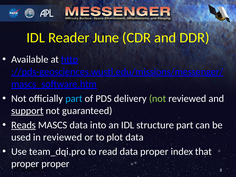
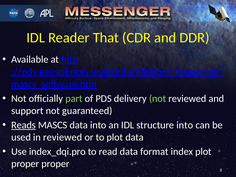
Reader June: June -> That
part at (74, 99) colour: light blue -> light green
support underline: present -> none
structure part: part -> into
team_dqi.pro: team_dqi.pro -> index_dqi.pro
data proper: proper -> format
index that: that -> plot
